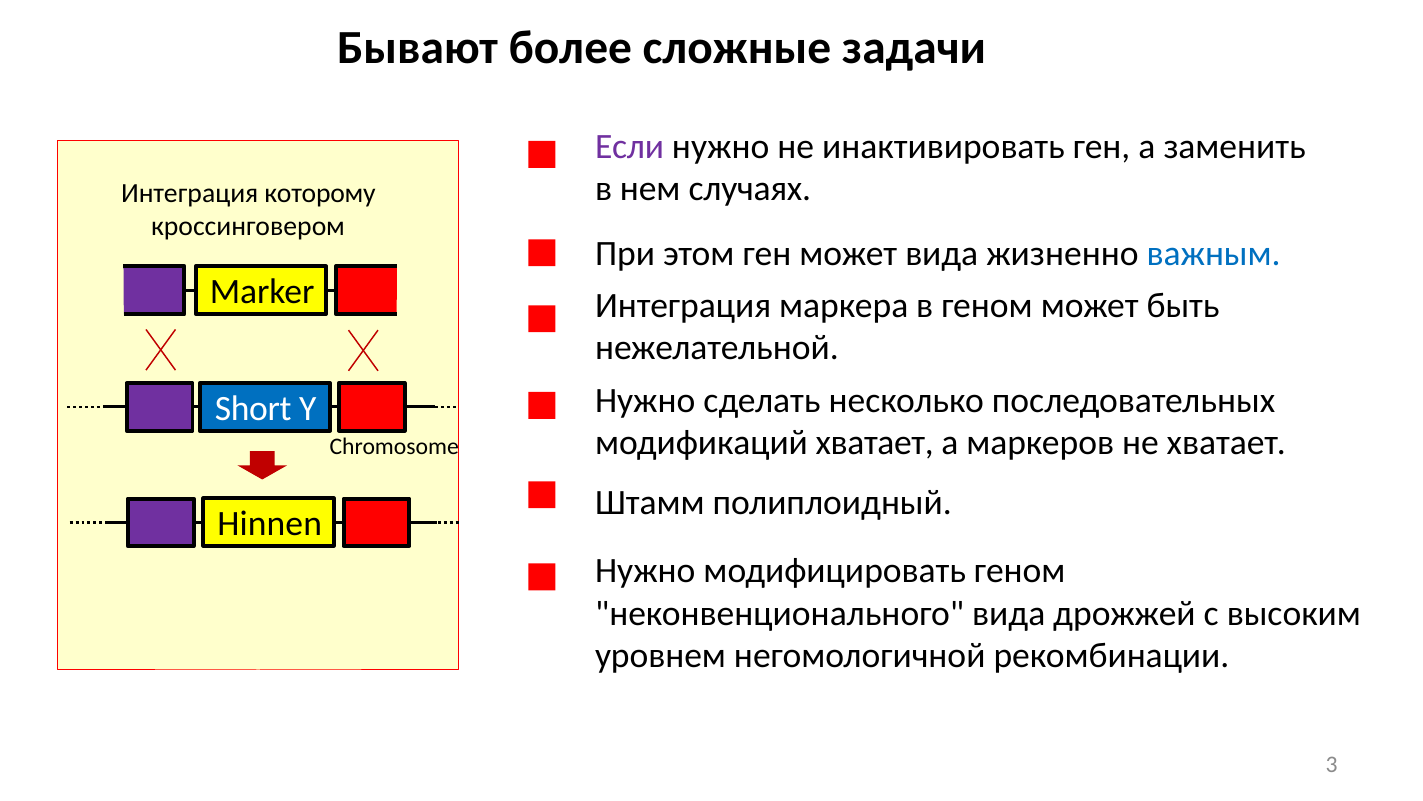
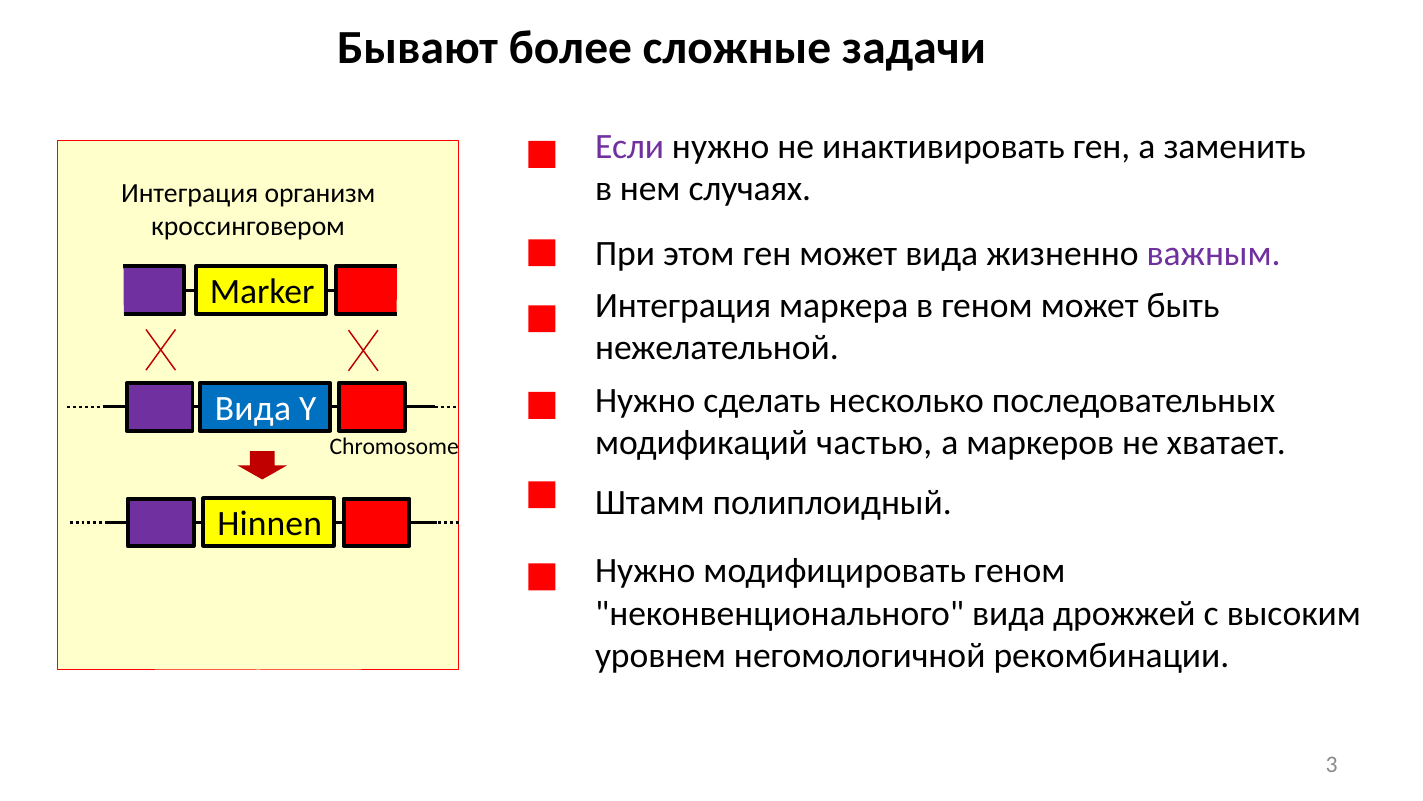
которому: которому -> организм
важным colour: blue -> purple
Short at (253, 409): Short -> Вида
модификаций хватает: хватает -> частью
